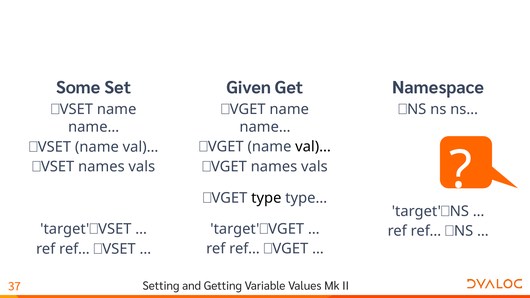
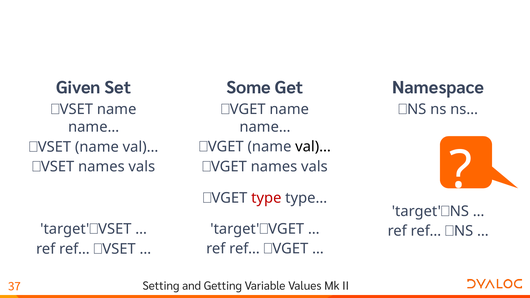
Some: Some -> Given
Given: Given -> Some
type colour: black -> red
